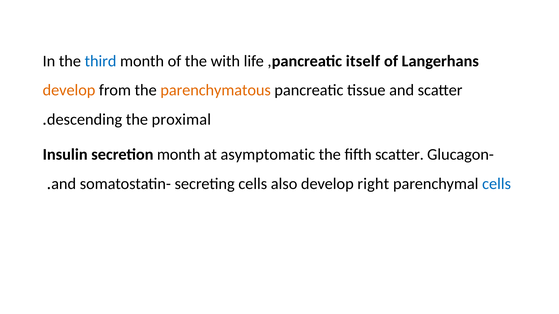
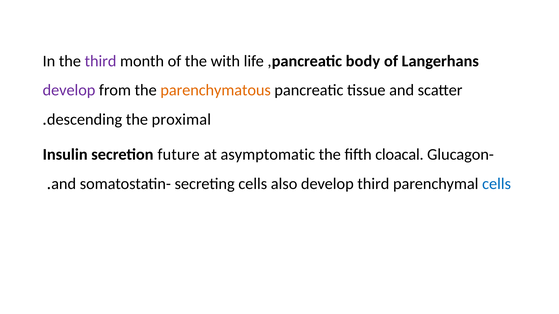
third at (101, 61) colour: blue -> purple
itself: itself -> body
develop at (69, 90) colour: orange -> purple
secretion month: month -> future
fifth scatter: scatter -> cloacal
develop right: right -> third
